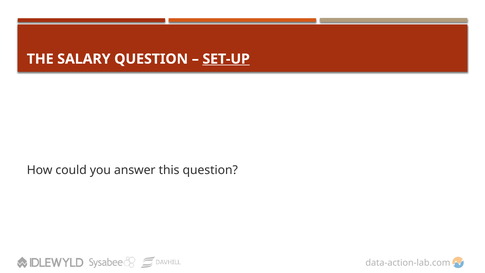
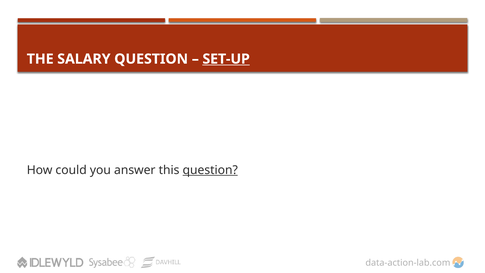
question at (210, 170) underline: none -> present
